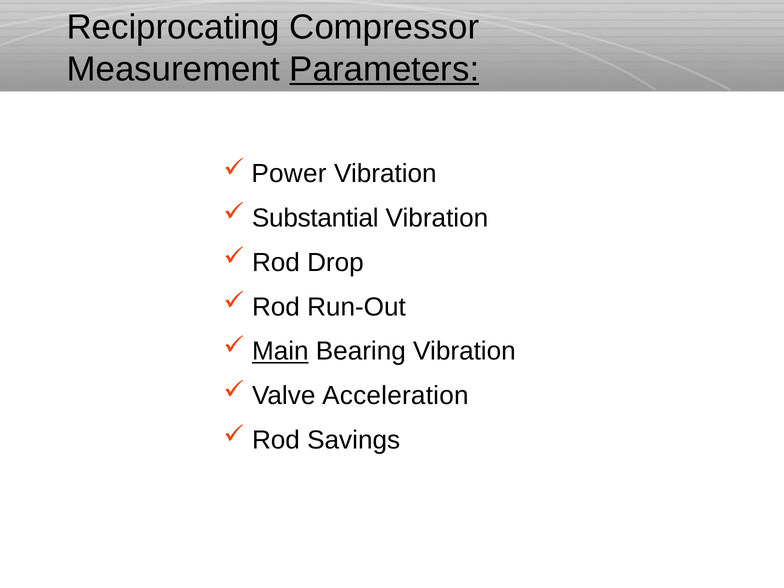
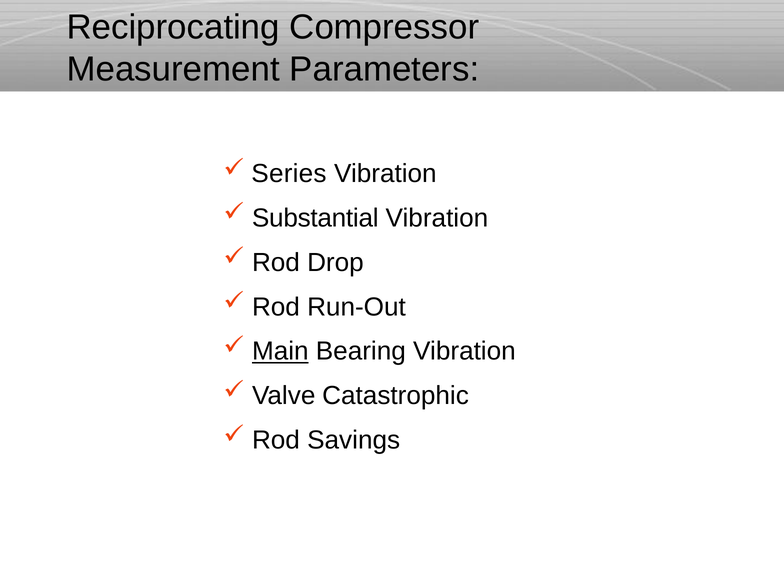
Parameters underline: present -> none
Power: Power -> Series
Acceleration: Acceleration -> Catastrophic
